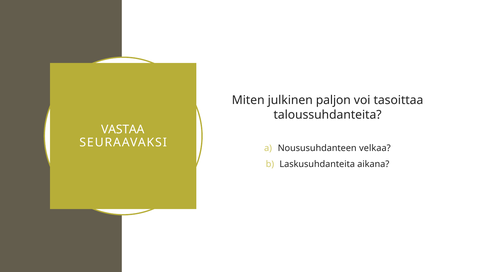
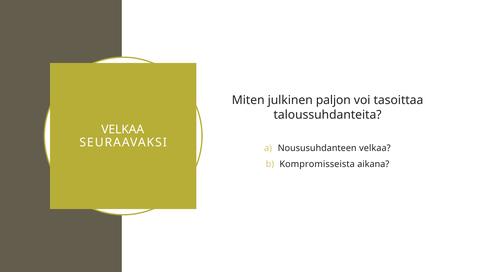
VASTAA at (123, 130): VASTAA -> VELKAA
Laskusuhdanteita: Laskusuhdanteita -> Kompromisseista
